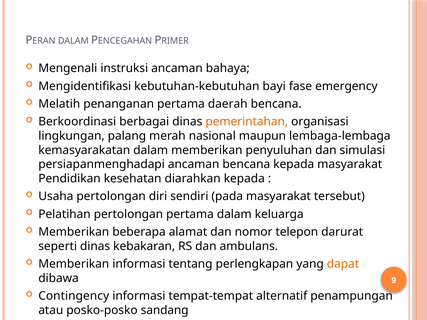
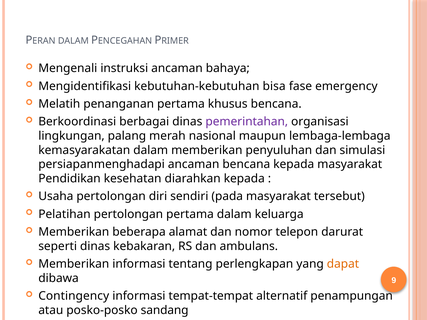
bayi: bayi -> bisa
daerah: daerah -> khusus
pemerintahan colour: orange -> purple
